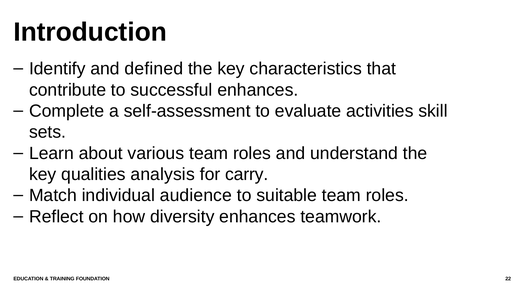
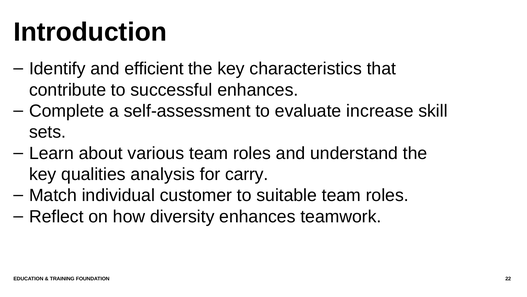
defined: defined -> efficient
activities: activities -> increase
audience: audience -> customer
